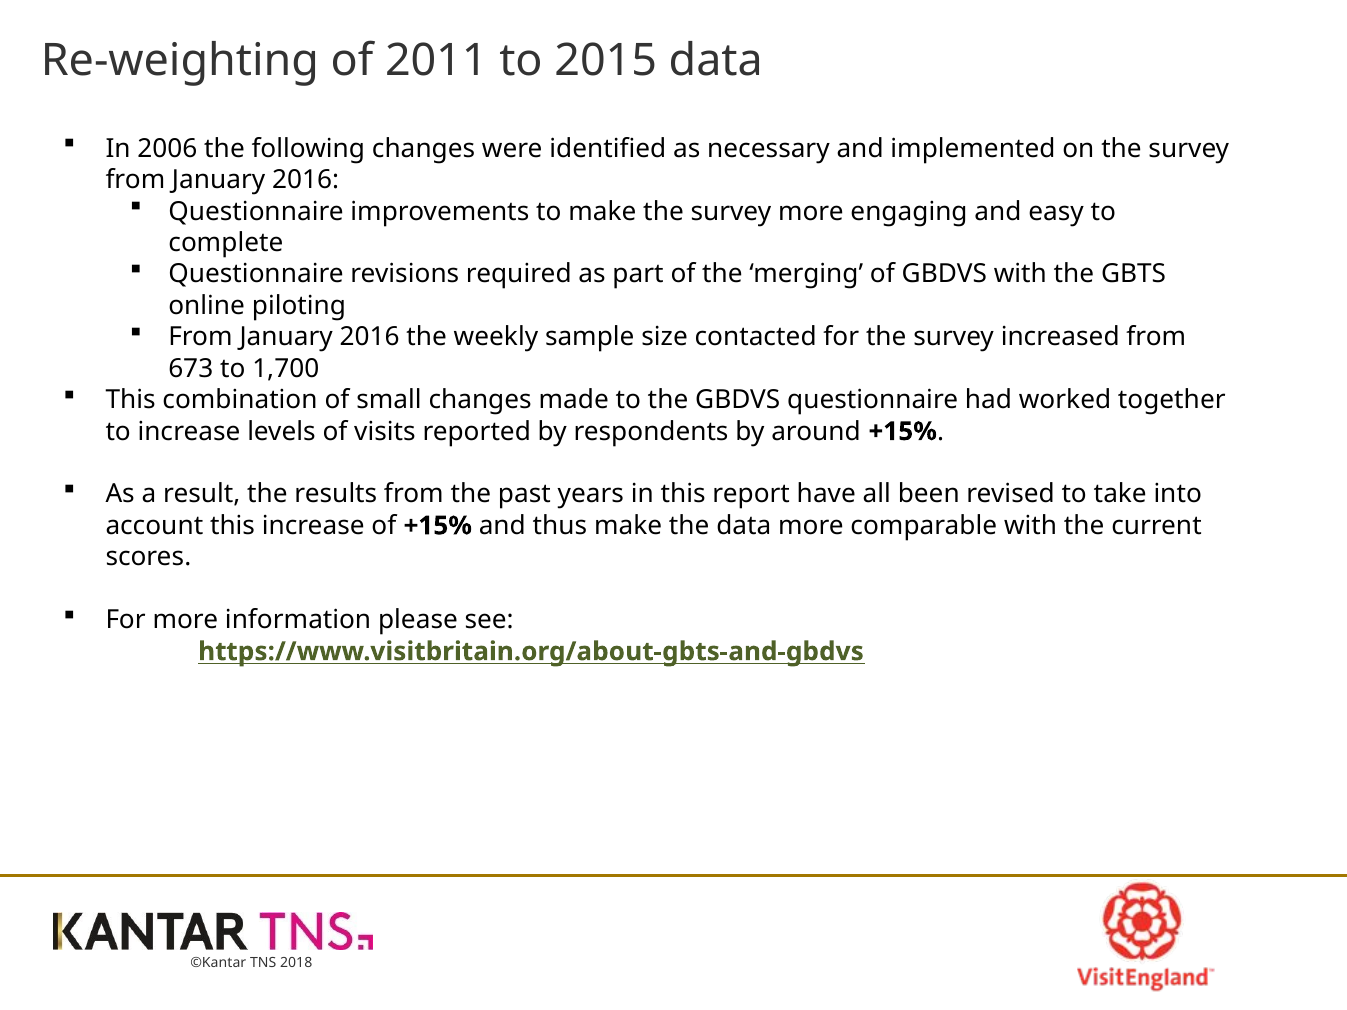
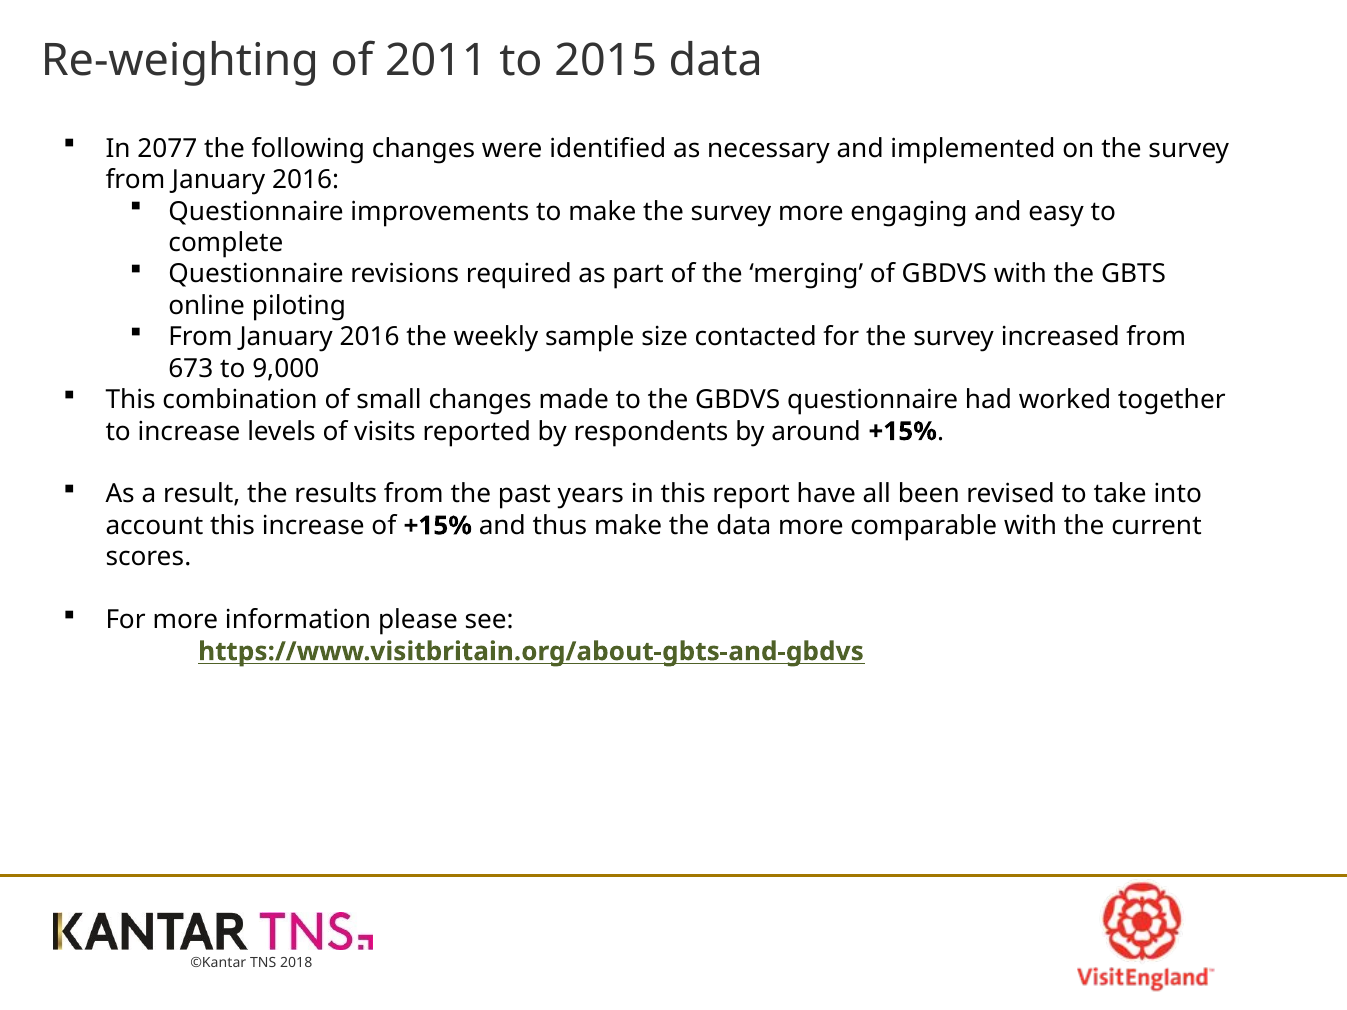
2006: 2006 -> 2077
1,700: 1,700 -> 9,000
